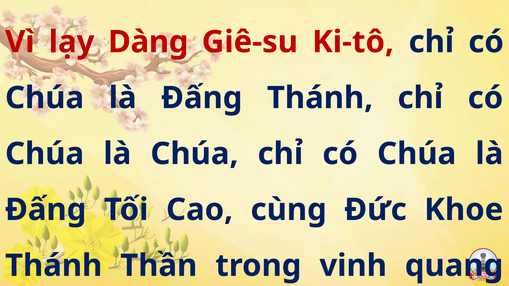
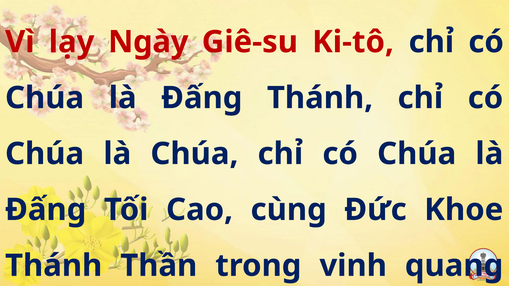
Dàng: Dàng -> Ngày
